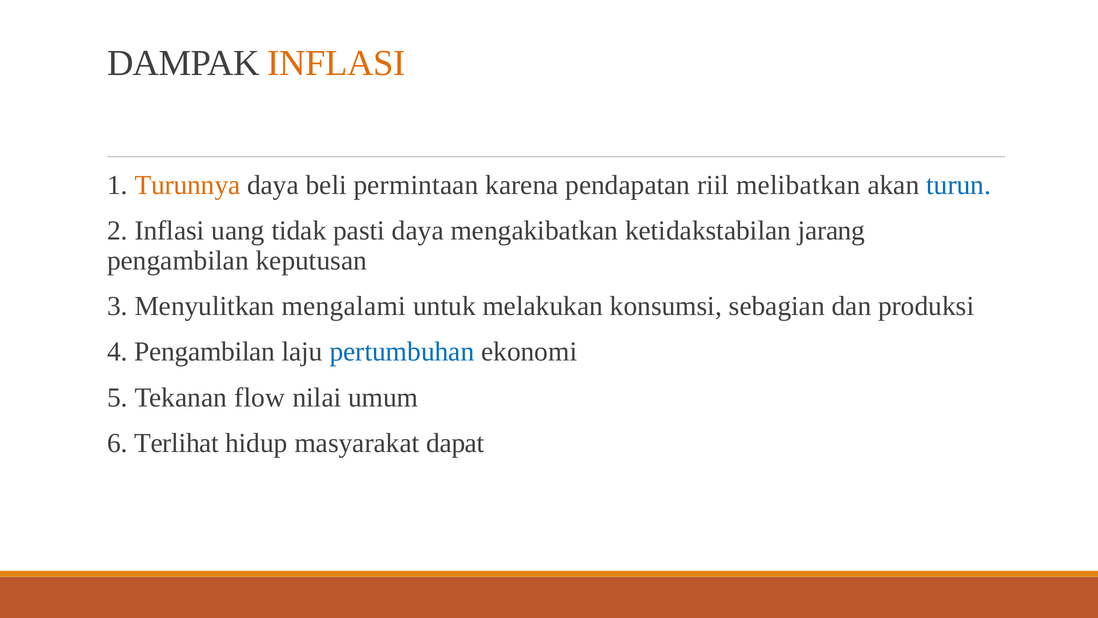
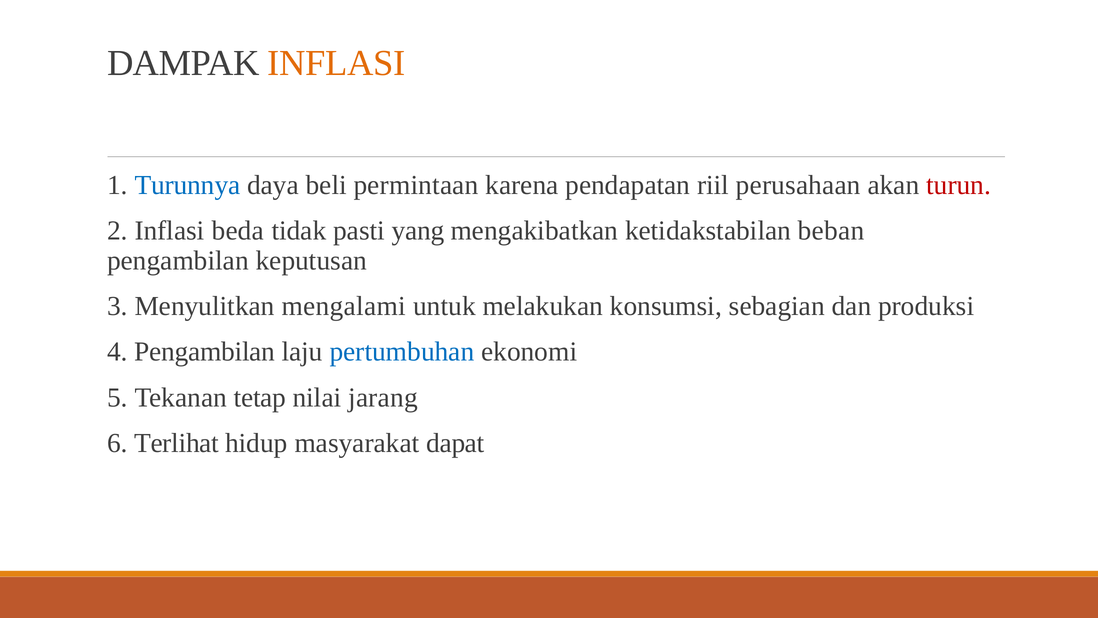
Turunnya colour: orange -> blue
melibatkan: melibatkan -> perusahaan
turun colour: blue -> red
uang: uang -> beda
pasti daya: daya -> yang
jarang: jarang -> beban
flow: flow -> tetap
umum: umum -> jarang
